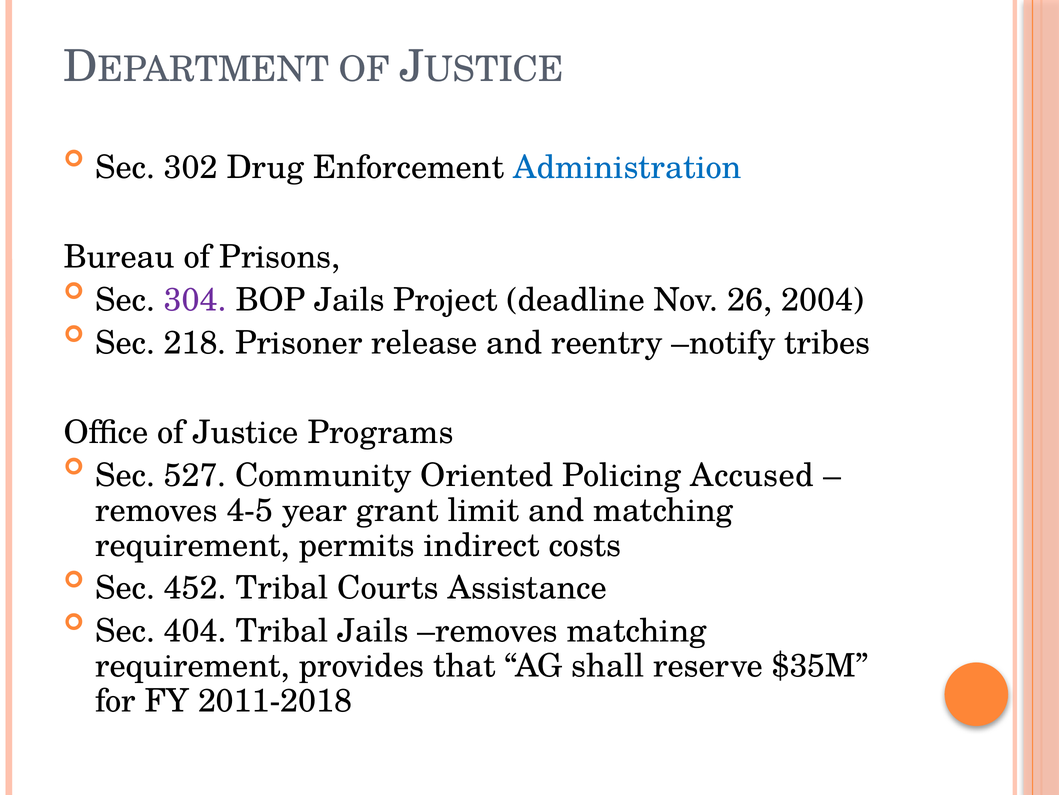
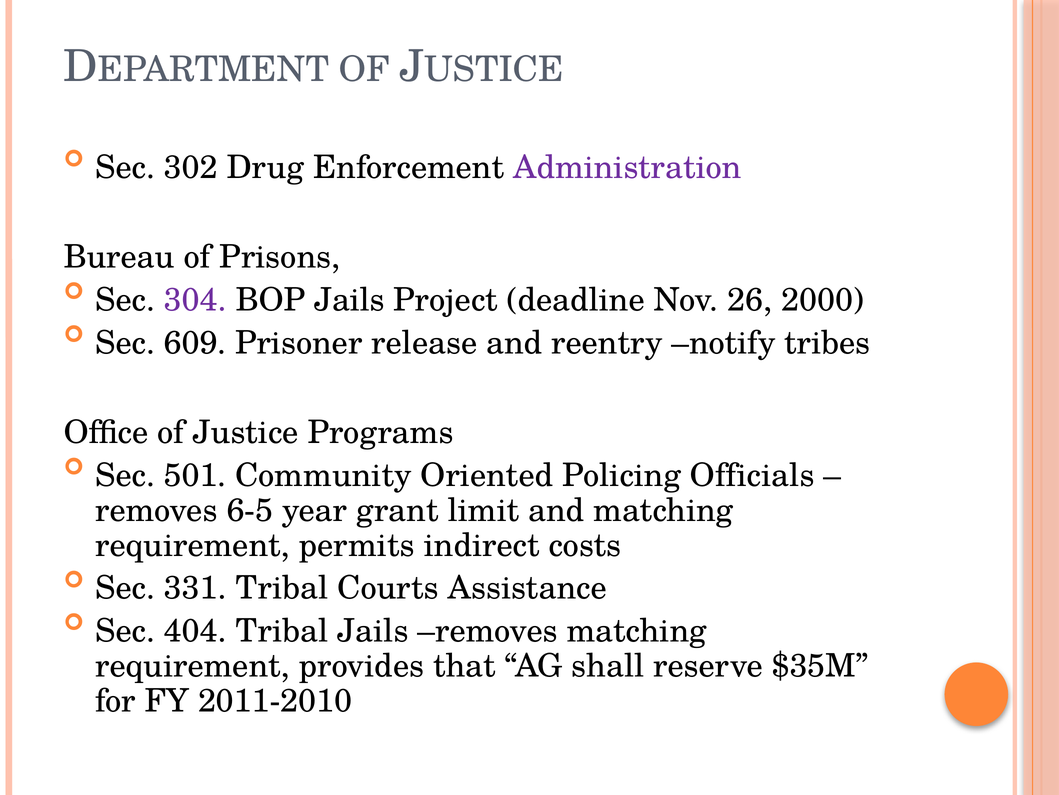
Administration colour: blue -> purple
2004: 2004 -> 2000
218: 218 -> 609
527: 527 -> 501
Accused: Accused -> Officials
4‐5: 4‐5 -> 6‐5
452: 452 -> 331
2011‐2018: 2011‐2018 -> 2011‐2010
